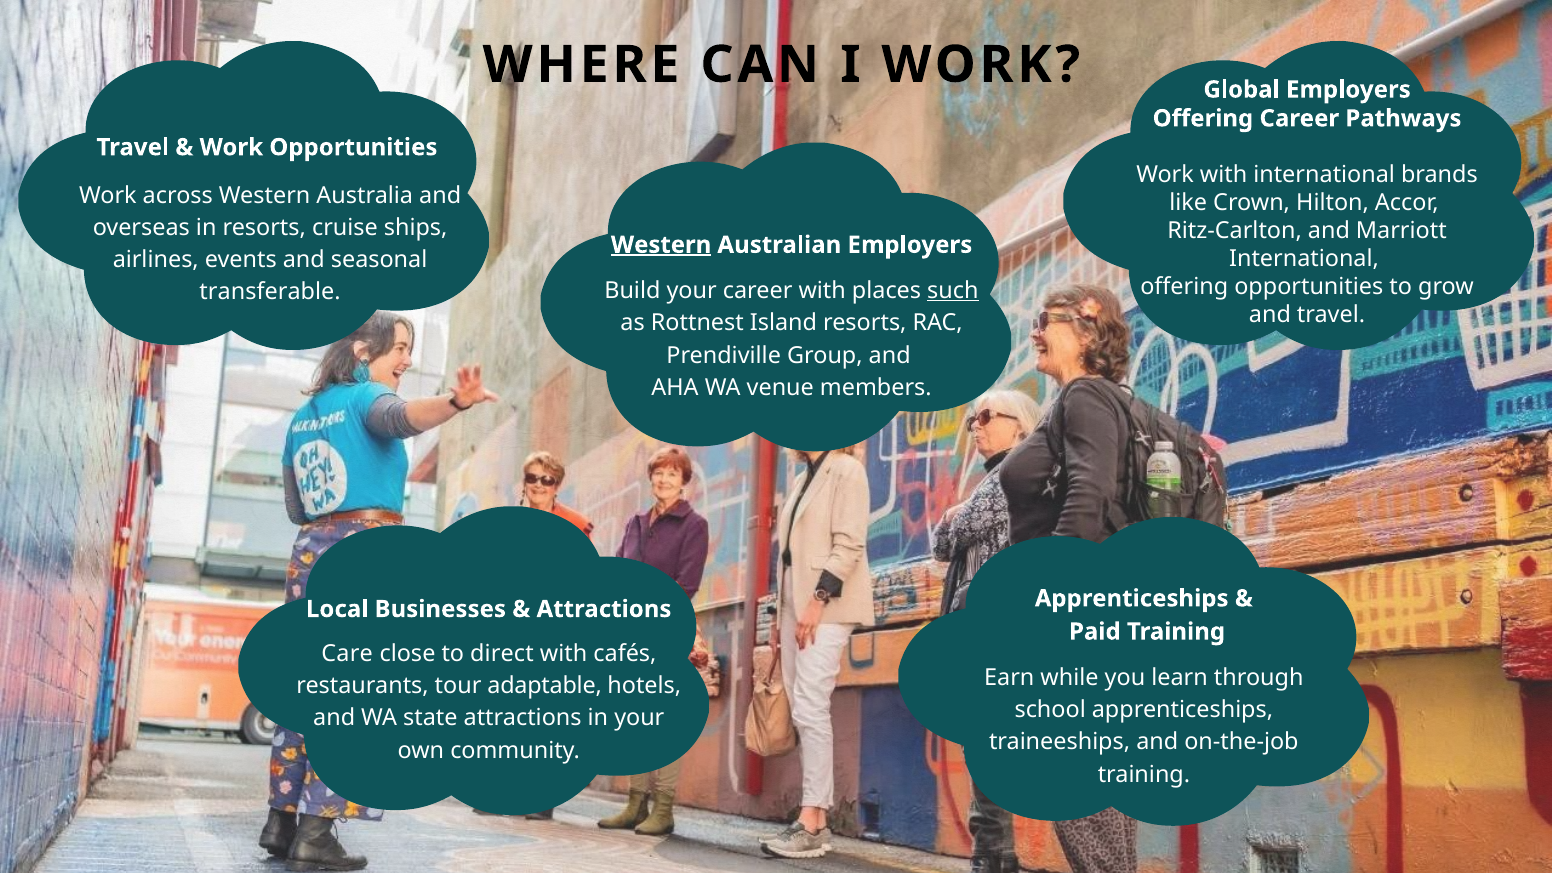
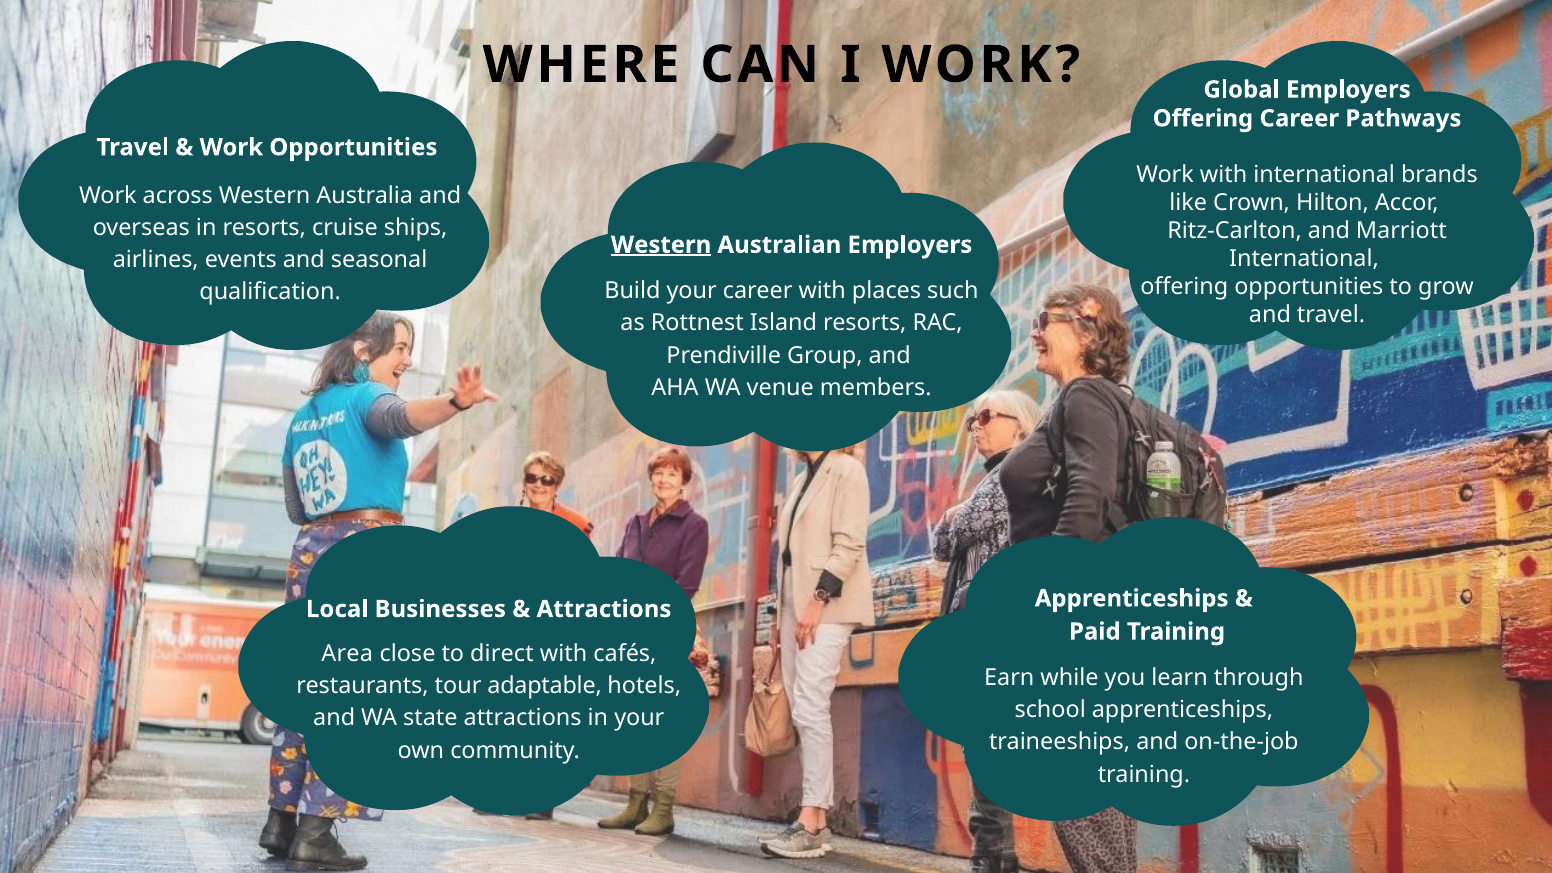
such underline: present -> none
transferable: transferable -> qualification
Care: Care -> Area
